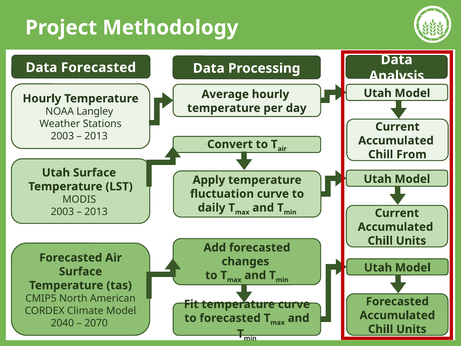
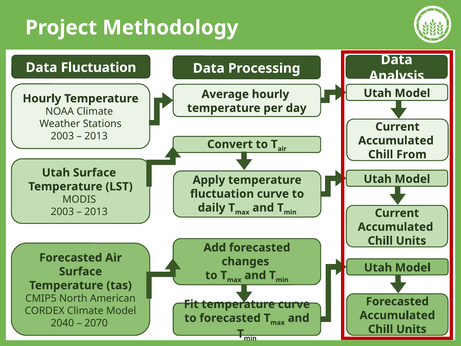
Data Forecasted: Forecasted -> Fluctuation
NOAA Langley: Langley -> Climate
